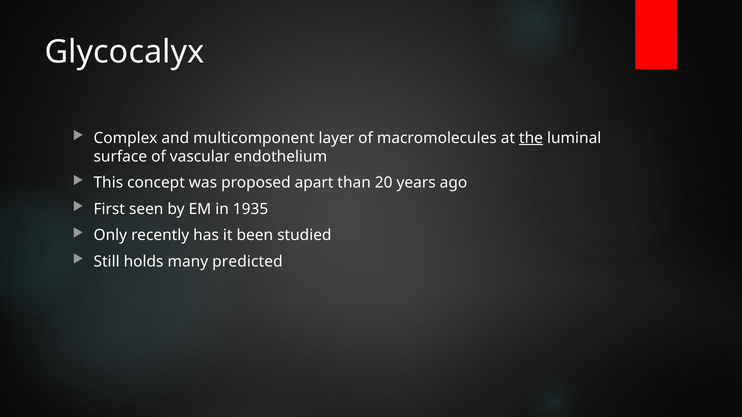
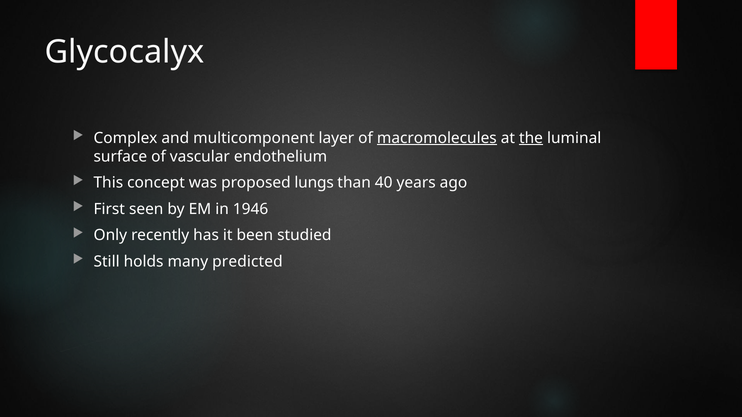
macromolecules underline: none -> present
apart: apart -> lungs
20: 20 -> 40
1935: 1935 -> 1946
